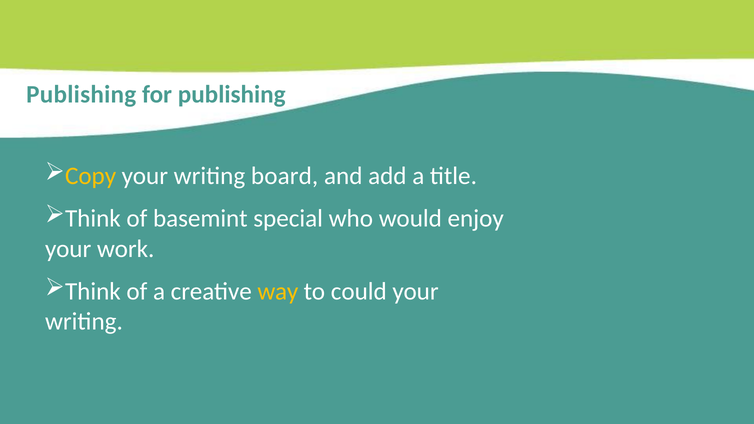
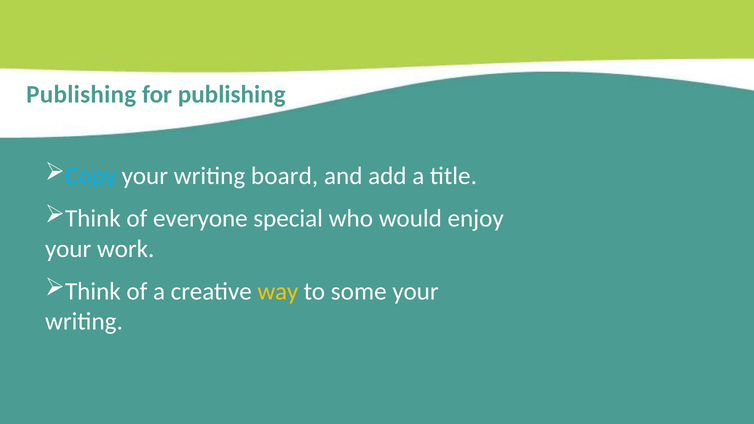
Copy colour: yellow -> light blue
basemint: basemint -> everyone
could: could -> some
